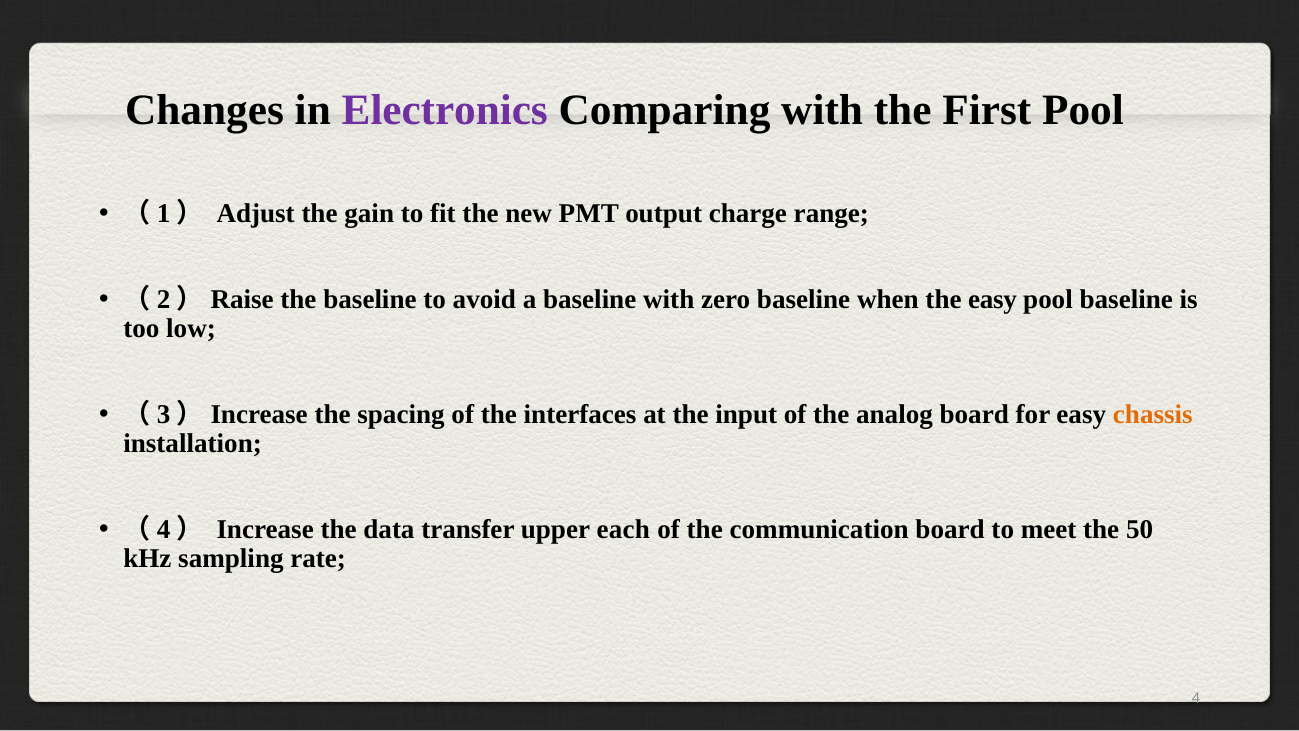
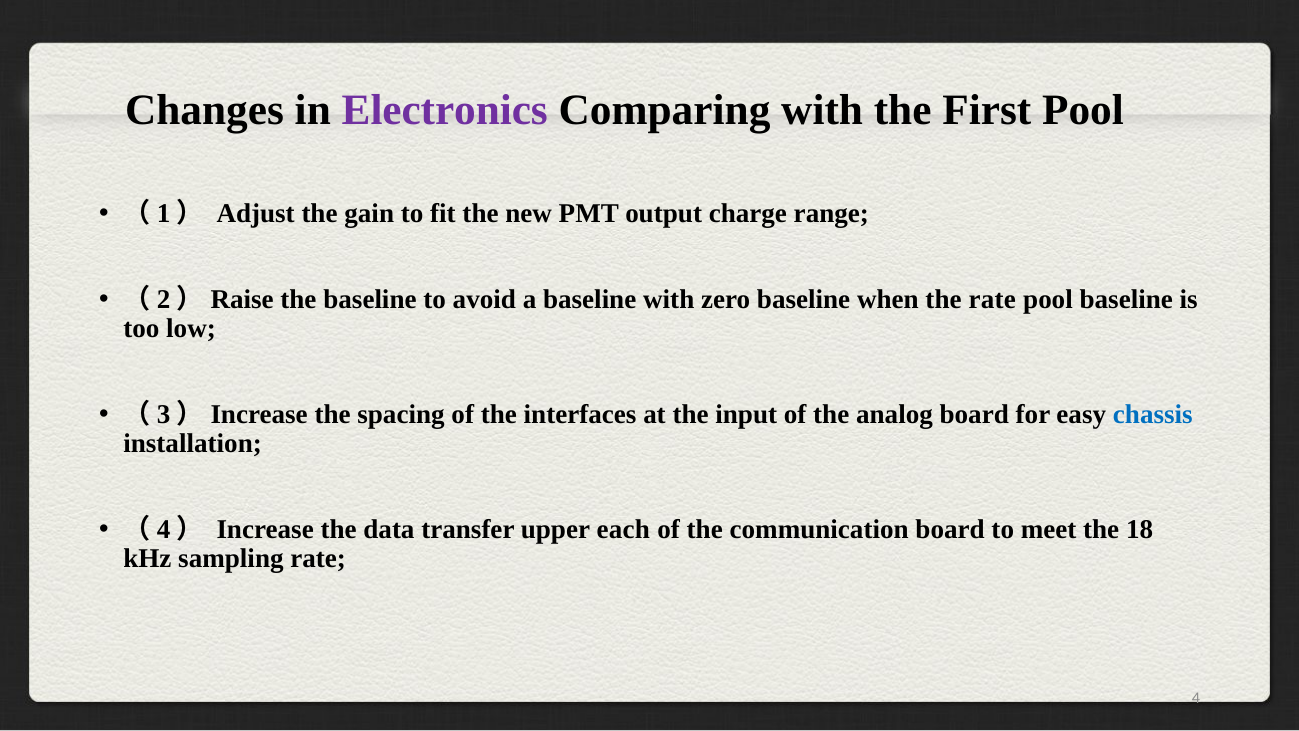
the easy: easy -> rate
chassis colour: orange -> blue
50: 50 -> 18
